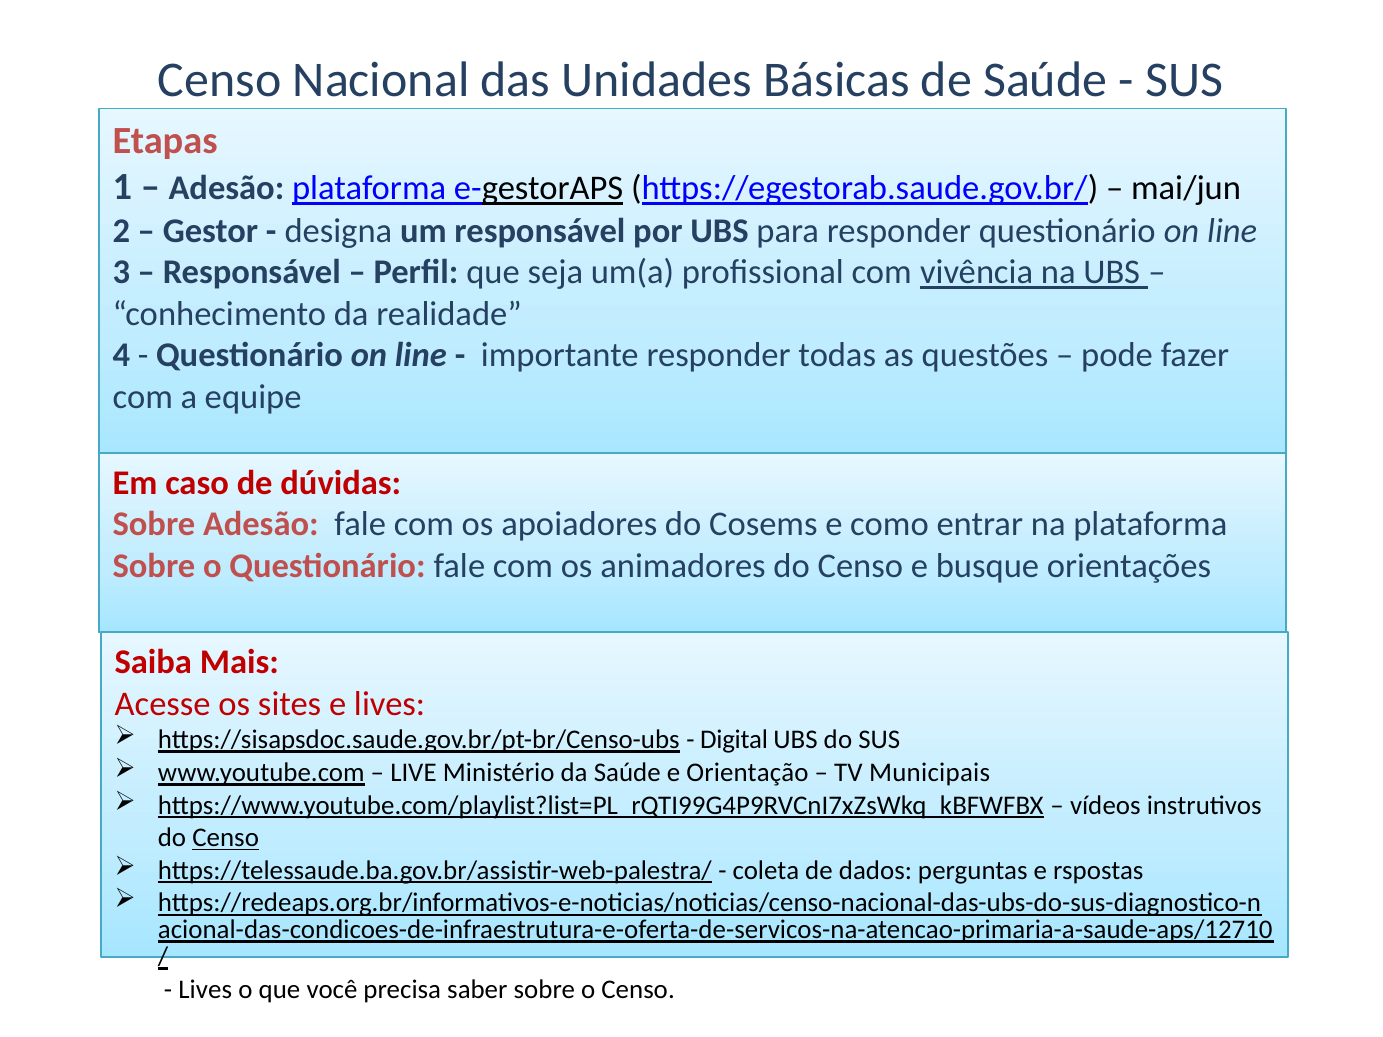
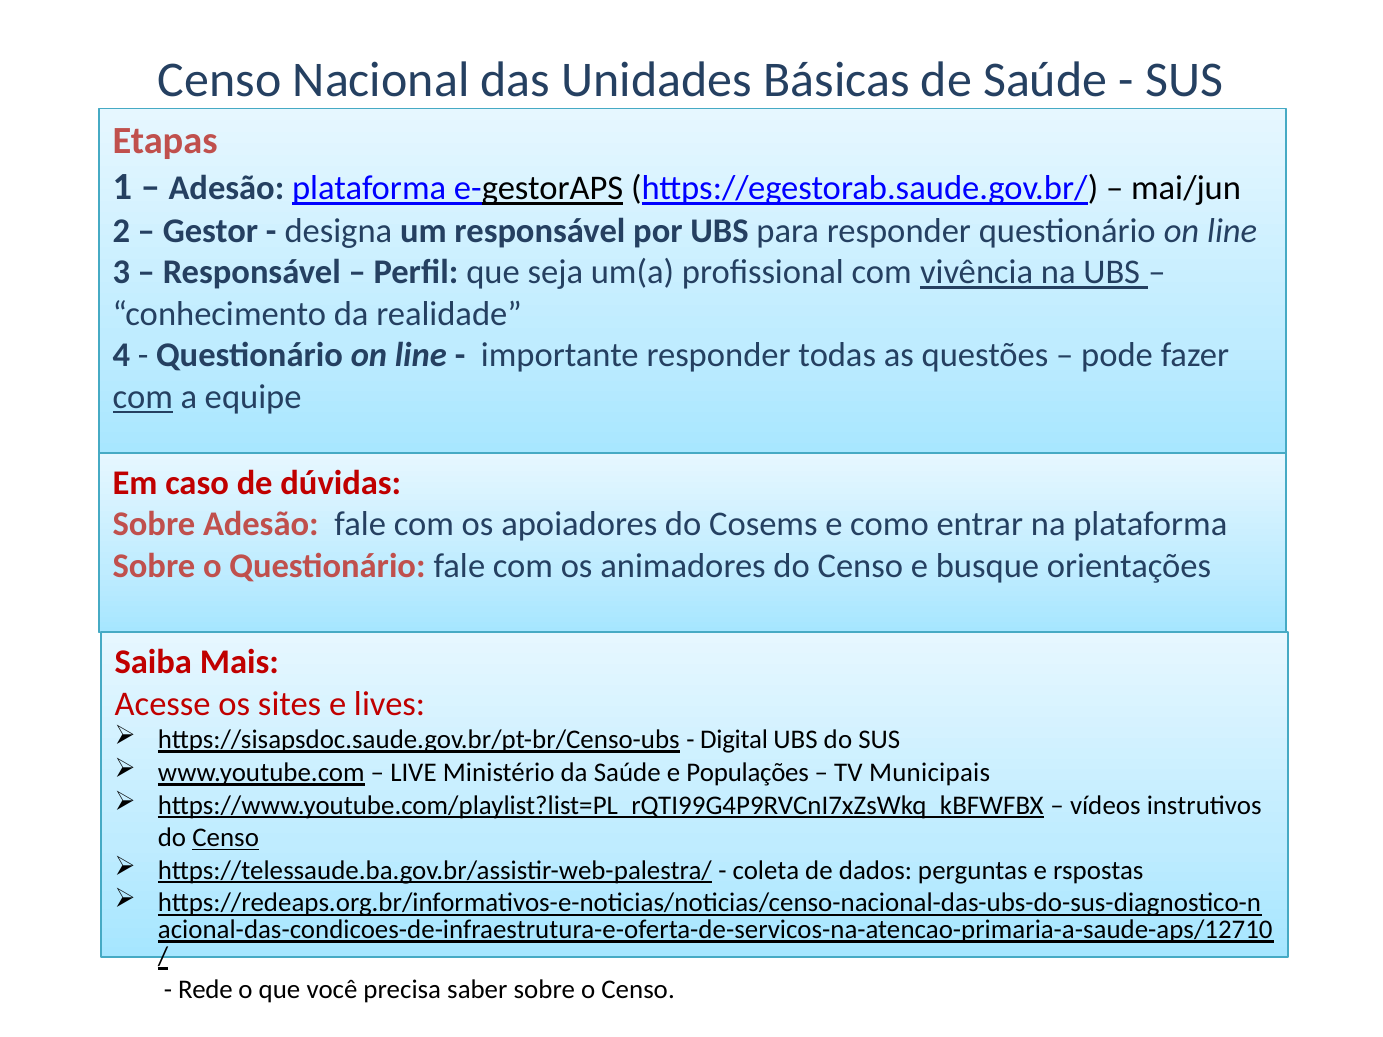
com at (143, 397) underline: none -> present
Orientação: Orientação -> Populações
Lives at (205, 990): Lives -> Rede
